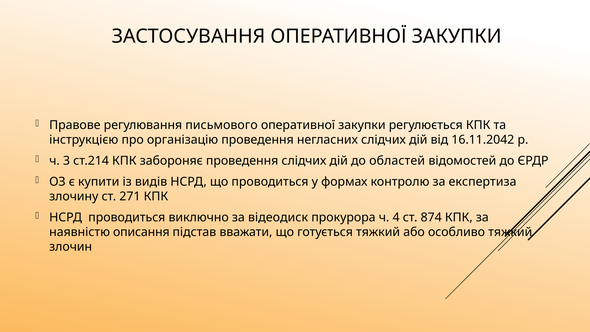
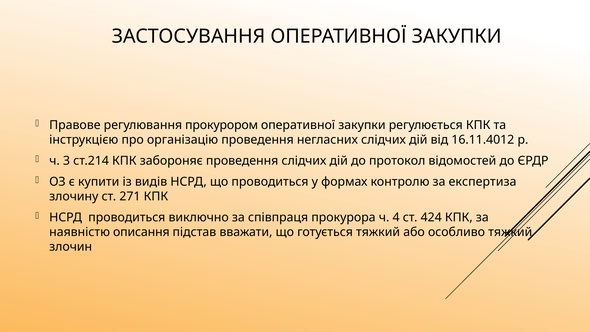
письмового: письмового -> прокурором
16.11.2042: 16.11.2042 -> 16.11.4012
областей: областей -> протокол
відеодиск: відеодиск -> співпраця
874: 874 -> 424
